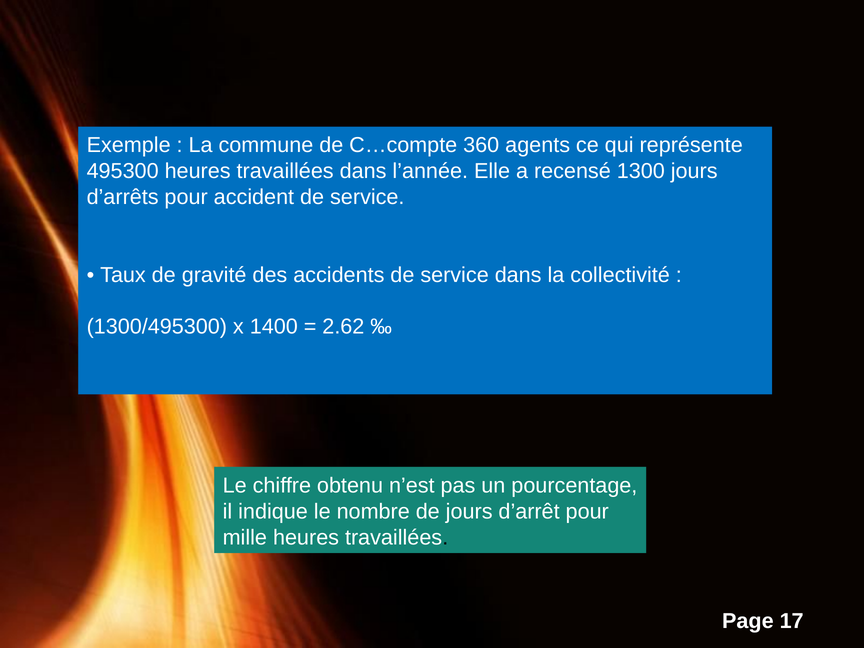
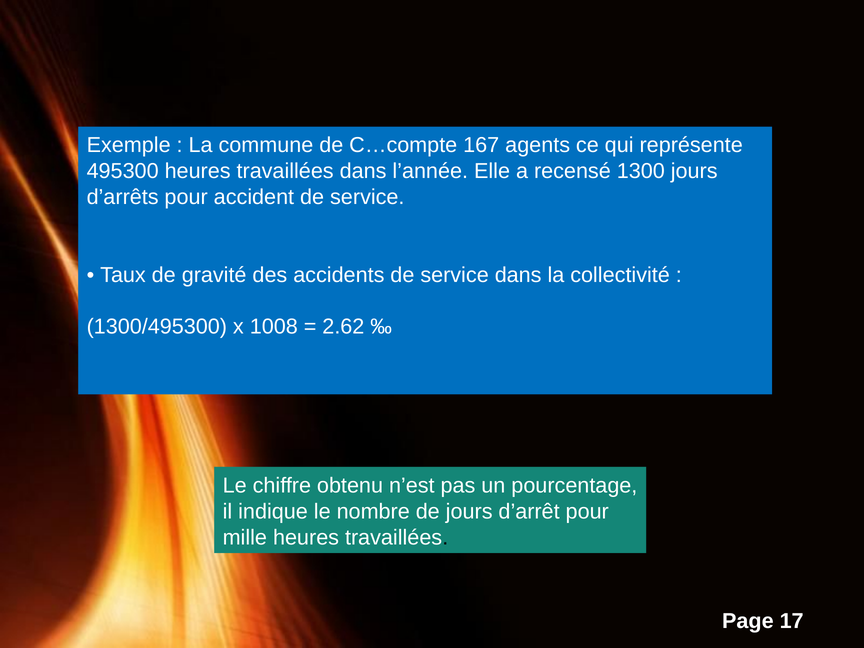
360: 360 -> 167
1400: 1400 -> 1008
